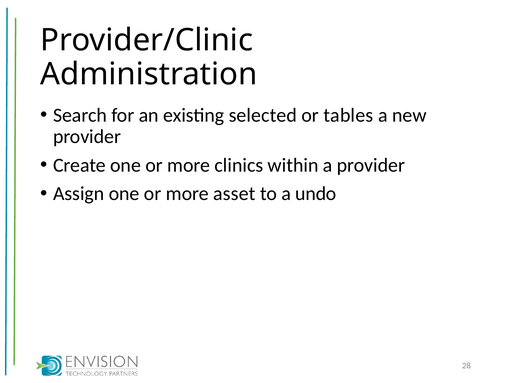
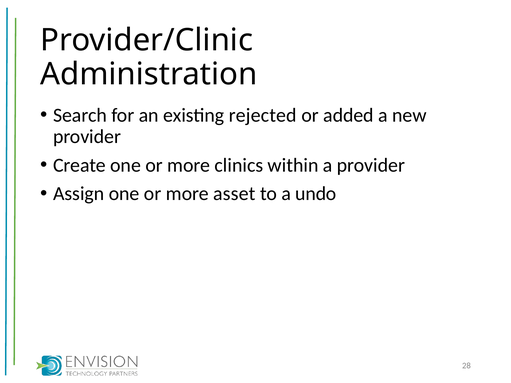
selected: selected -> rejected
tables: tables -> added
